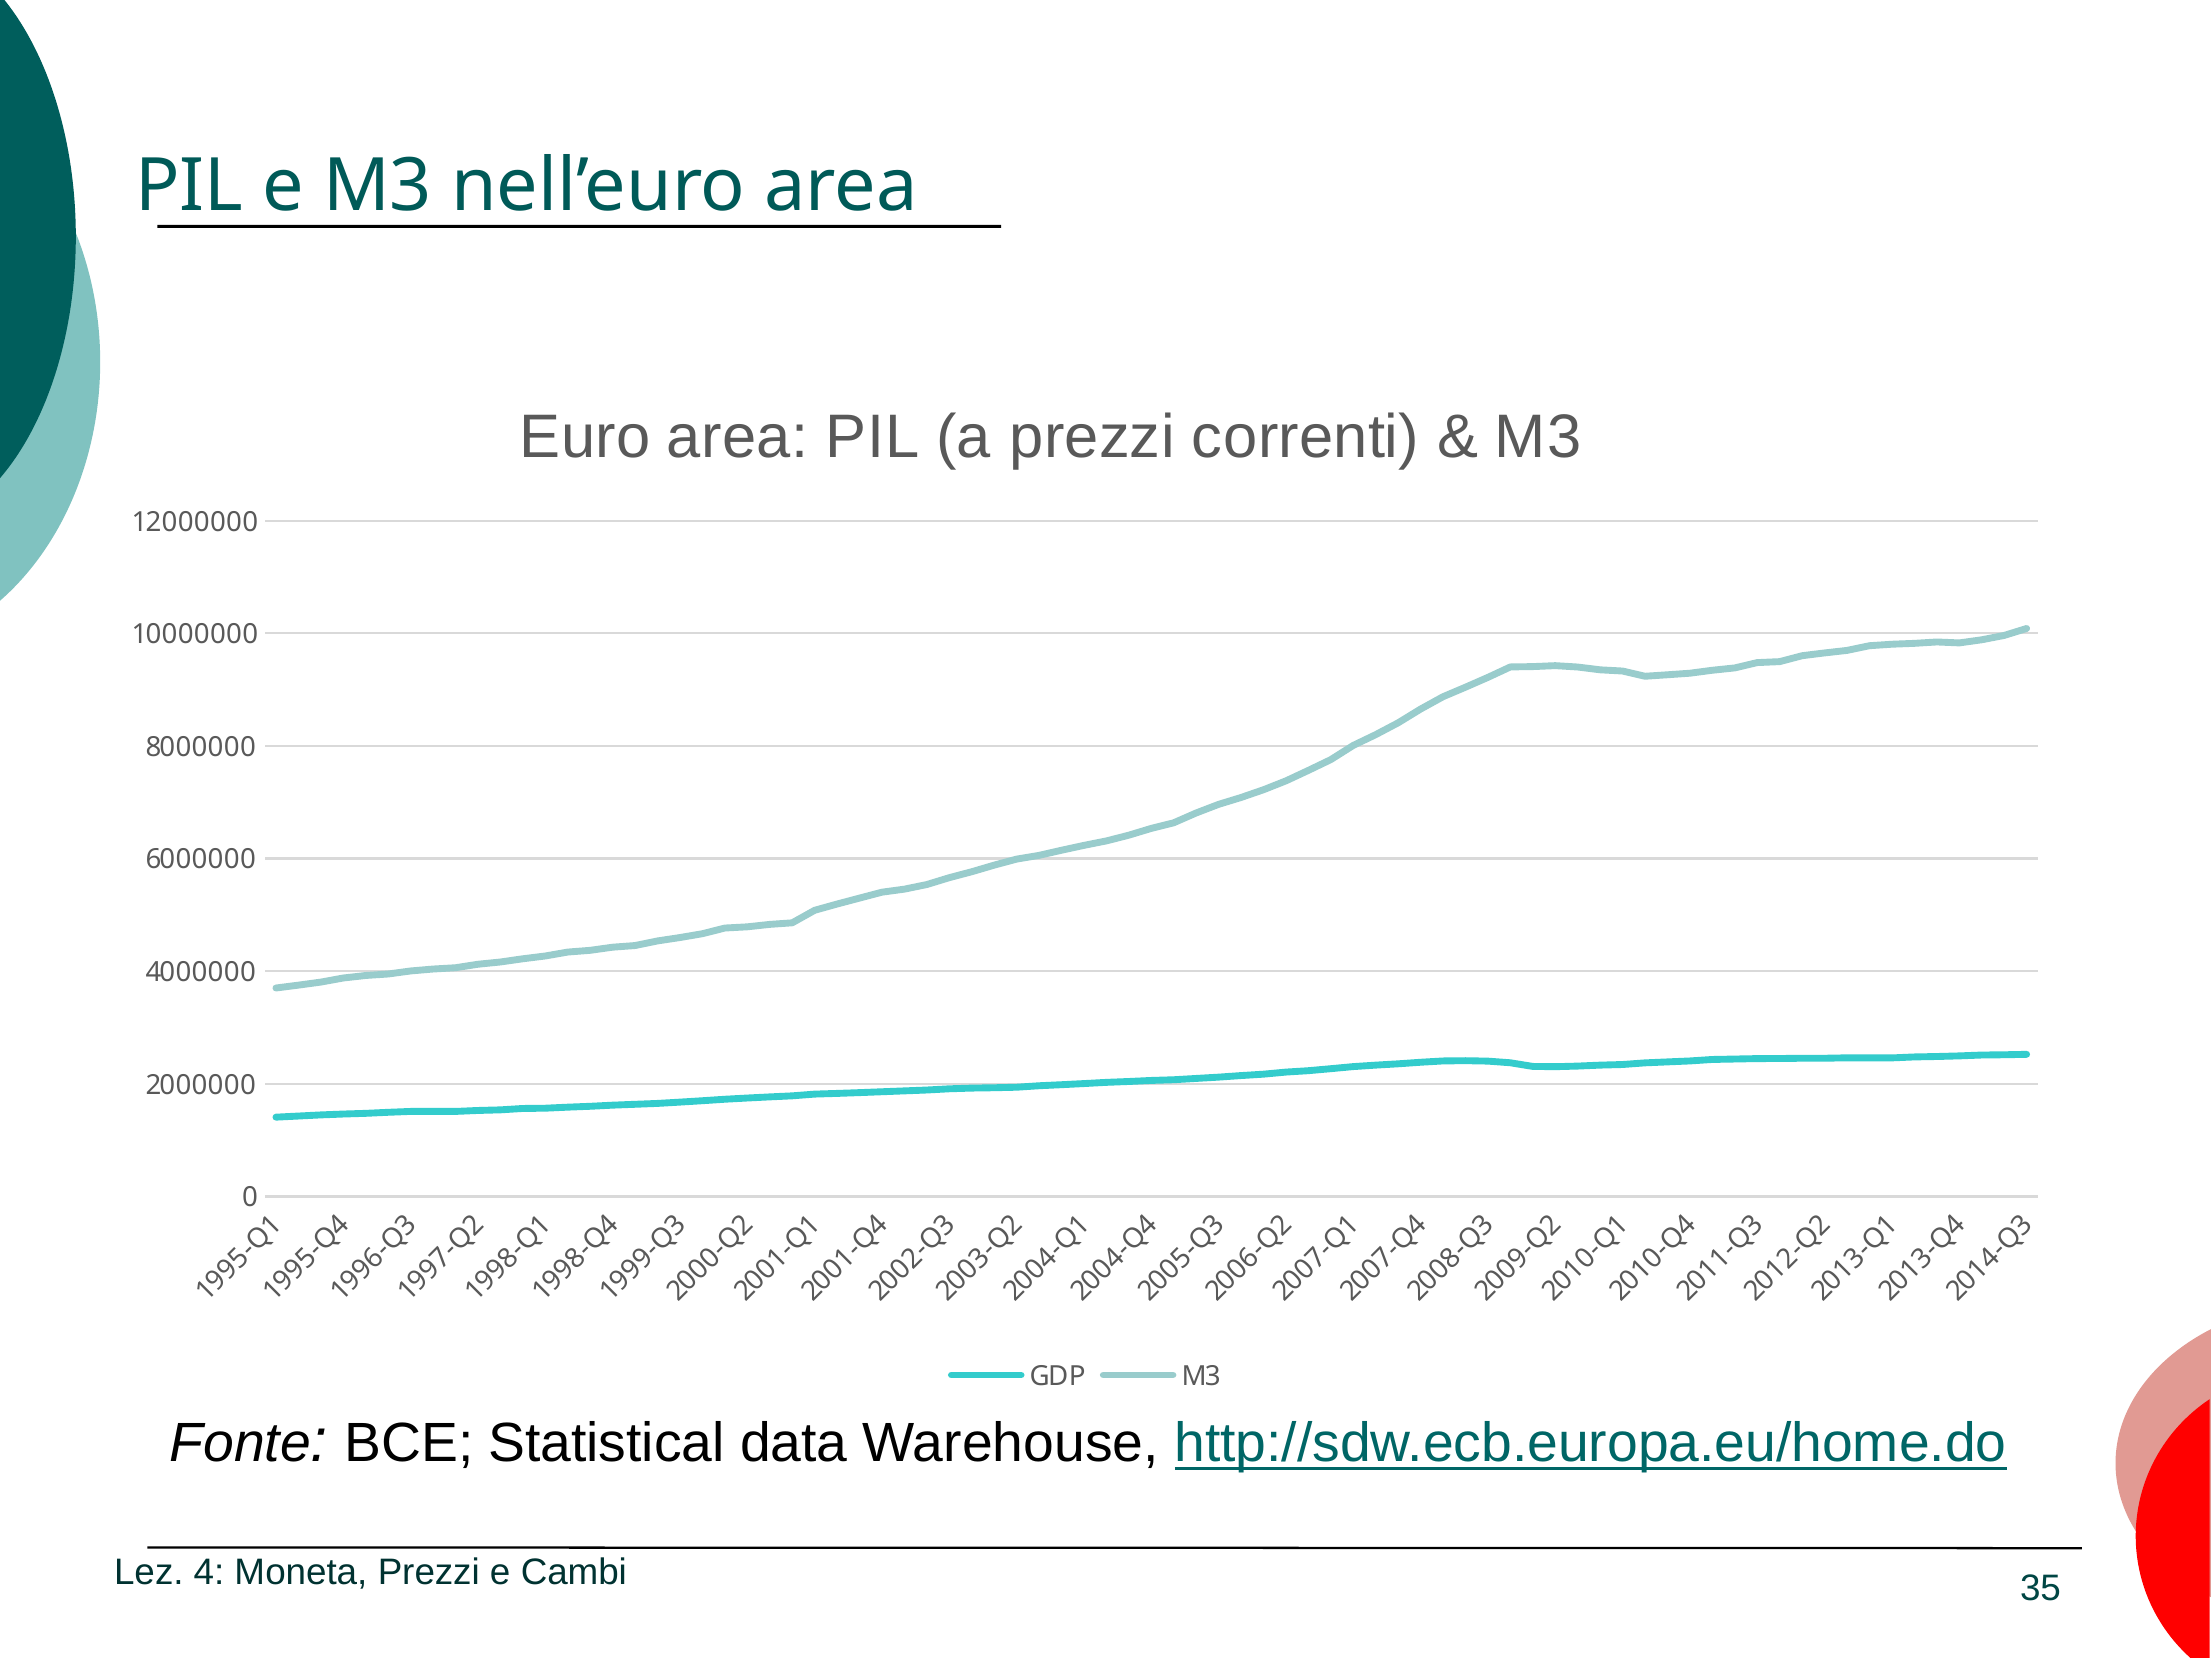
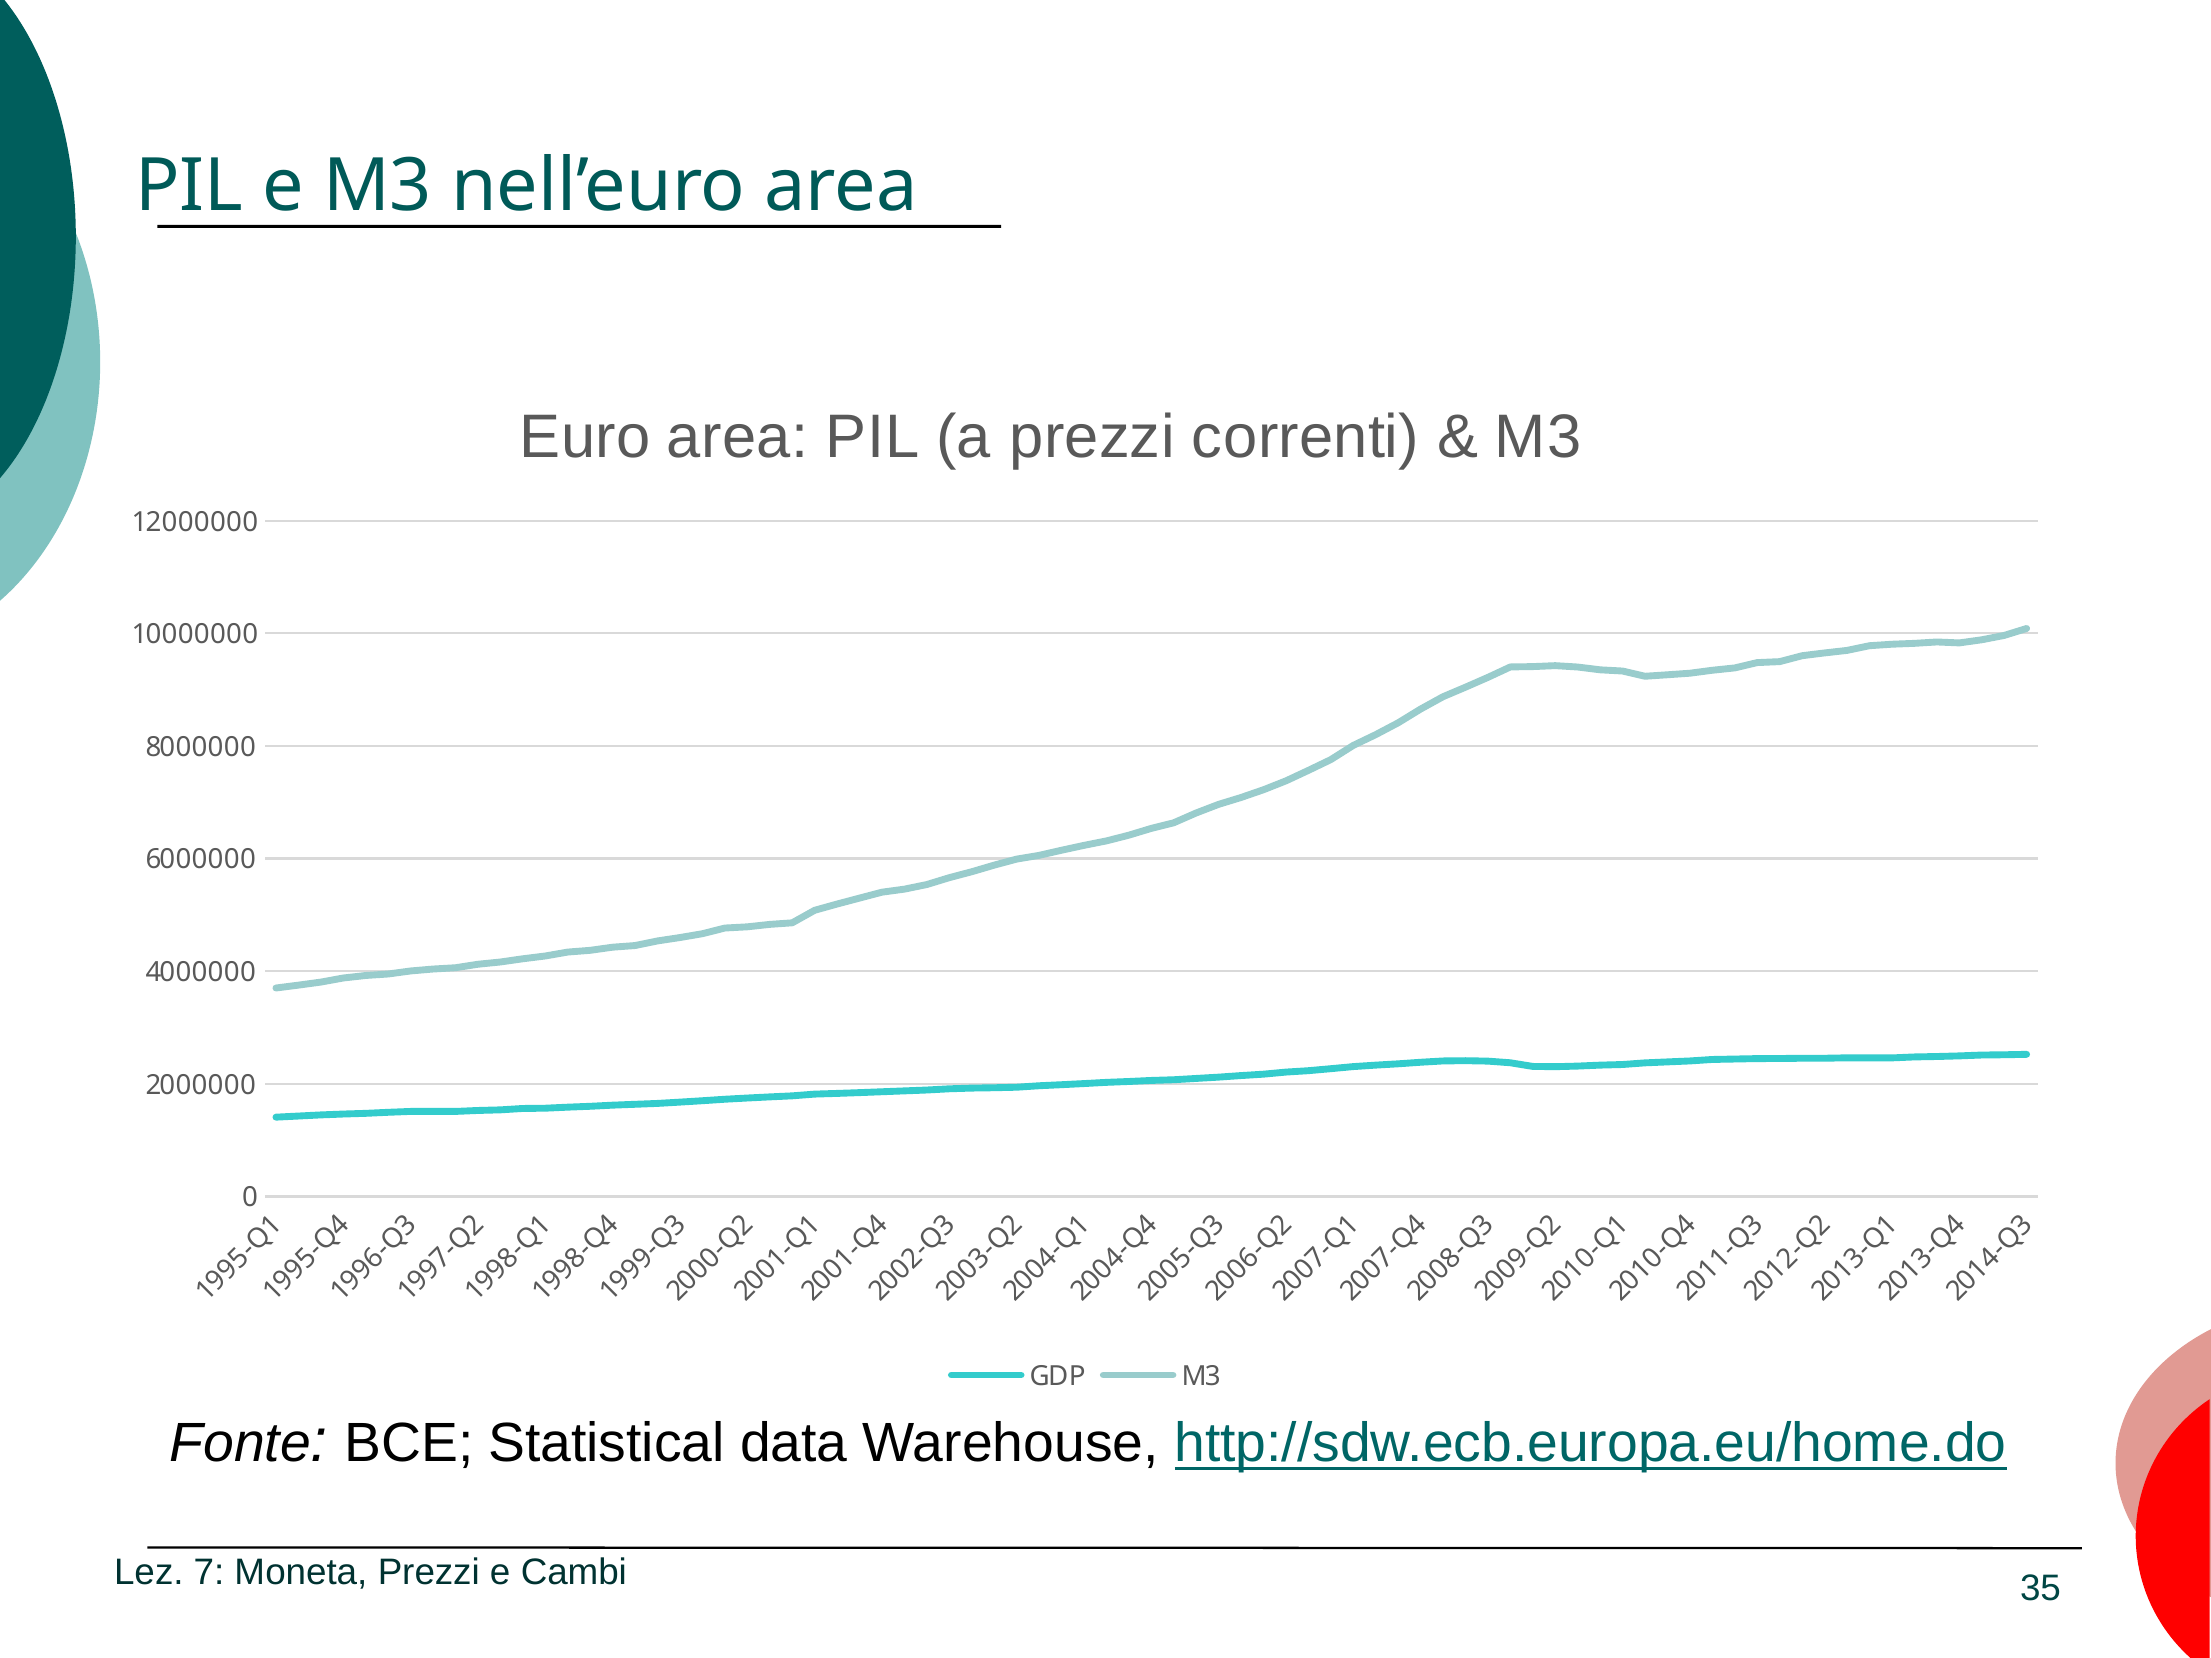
Lez 4: 4 -> 7
